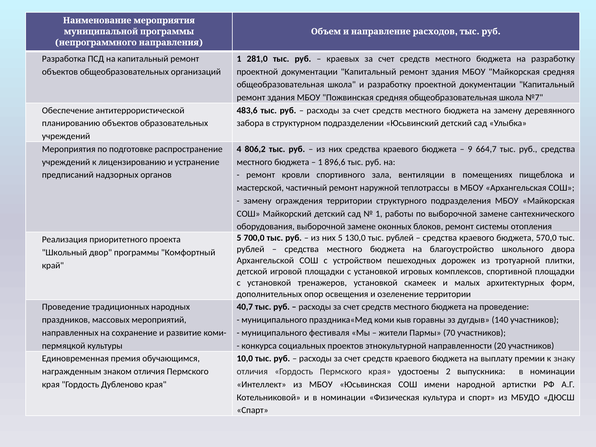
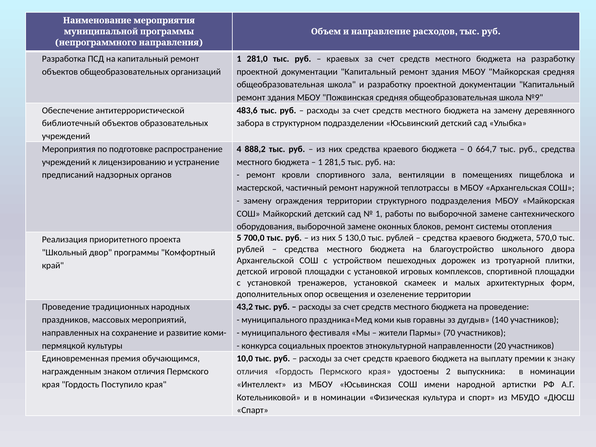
№7: №7 -> №9
планированию: планированию -> библиотечный
806,2: 806,2 -> 888,2
9: 9 -> 0
896,6: 896,6 -> 281,5
40,7: 40,7 -> 43,2
Дубленово: Дубленово -> Поступило
